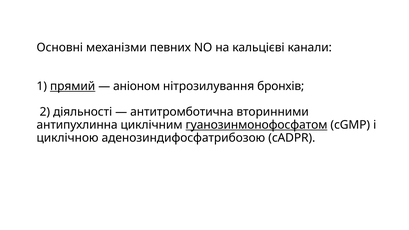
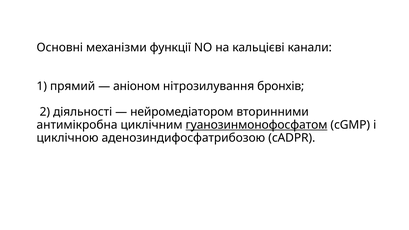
певних: певних -> функції
прямий underline: present -> none
антитромботична: антитромботична -> нейромедіатором
антипухлинна: антипухлинна -> антимікробна
